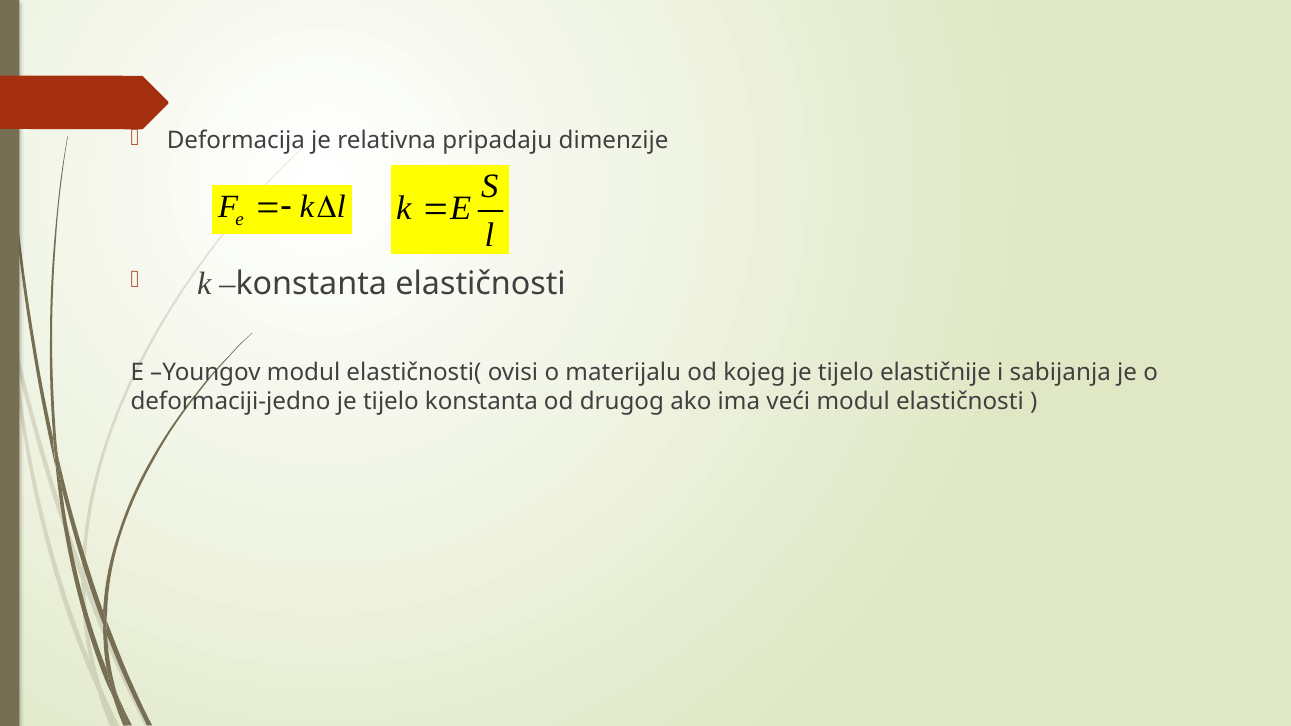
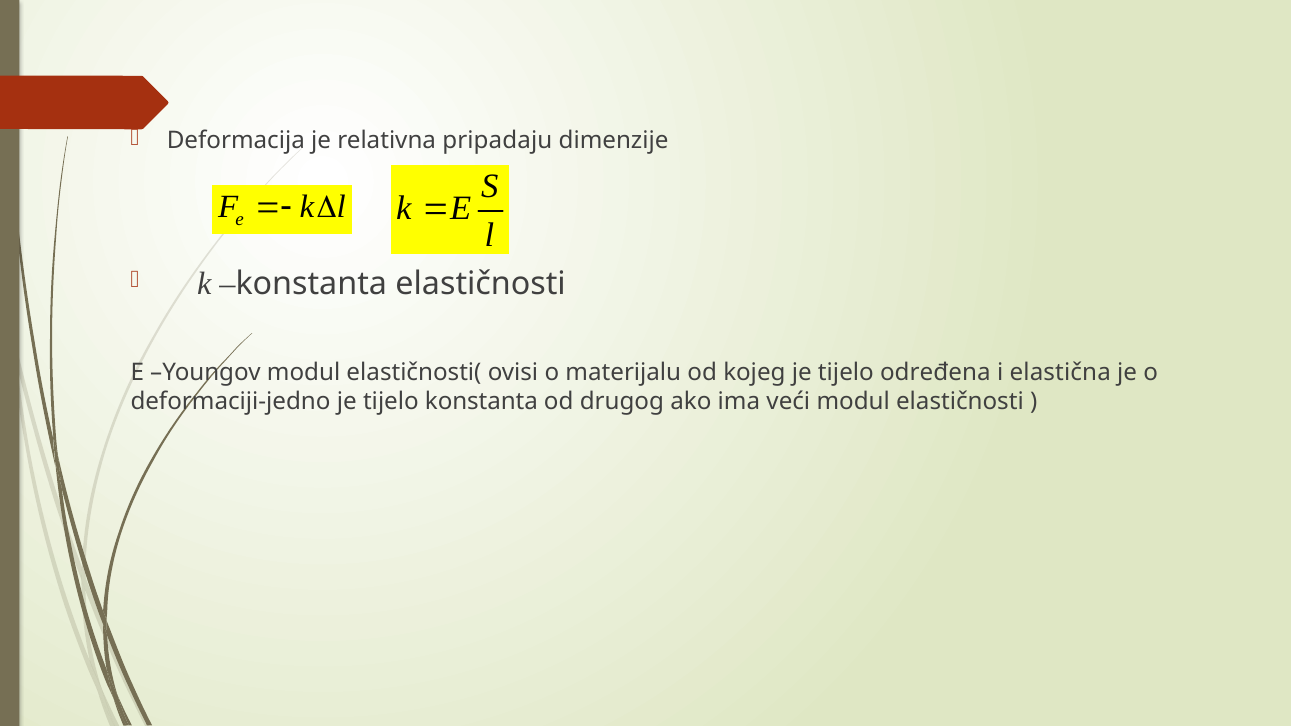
elastičnije: elastičnije -> određena
sabijanja: sabijanja -> elastična
